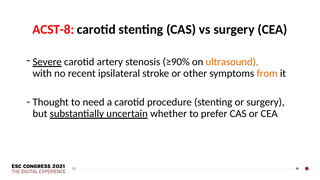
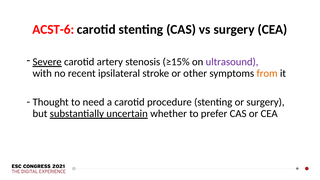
ACST-8: ACST-8 -> ACST-6
≥90%: ≥90% -> ≥15%
ultrasound colour: orange -> purple
